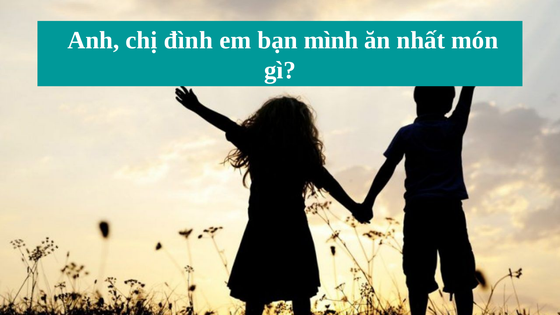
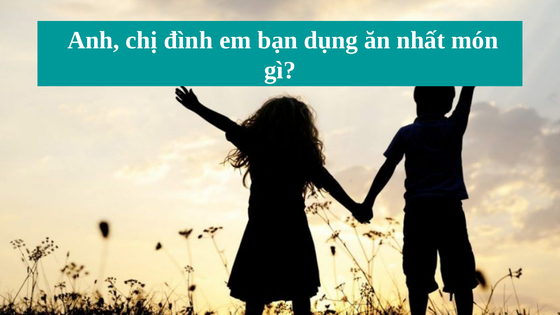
mình: mình -> dụng
